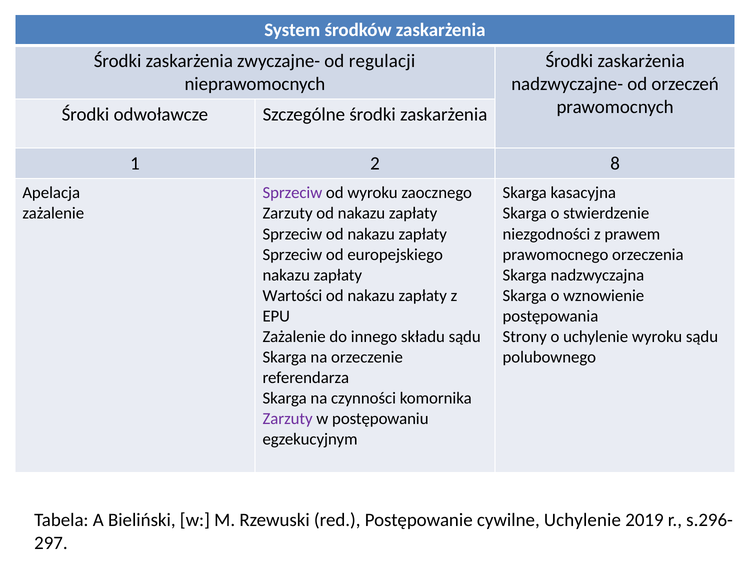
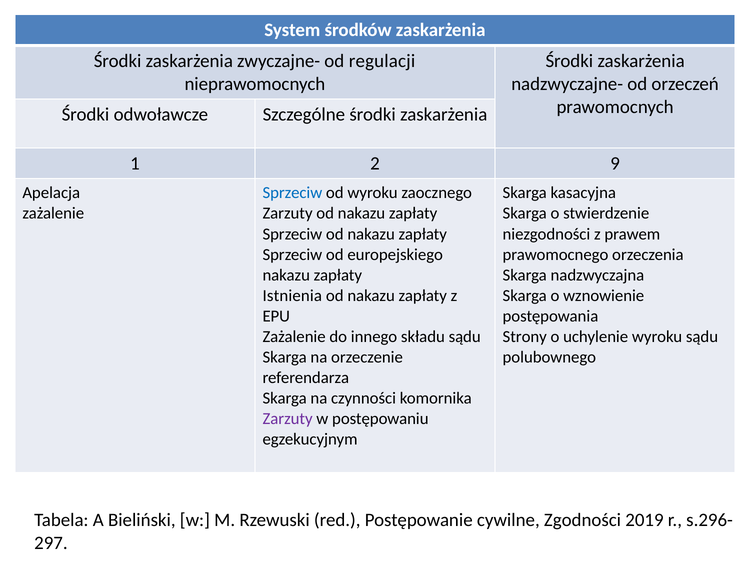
8: 8 -> 9
Sprzeciw at (292, 193) colour: purple -> blue
Wartości: Wartości -> Istnienia
cywilne Uchylenie: Uchylenie -> Zgodności
